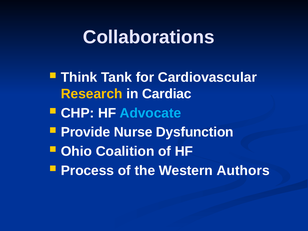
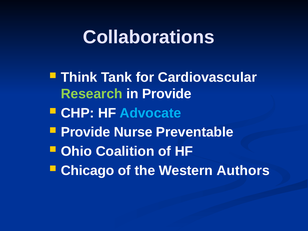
Research colour: yellow -> light green
in Cardiac: Cardiac -> Provide
Dysfunction: Dysfunction -> Preventable
Process: Process -> Chicago
